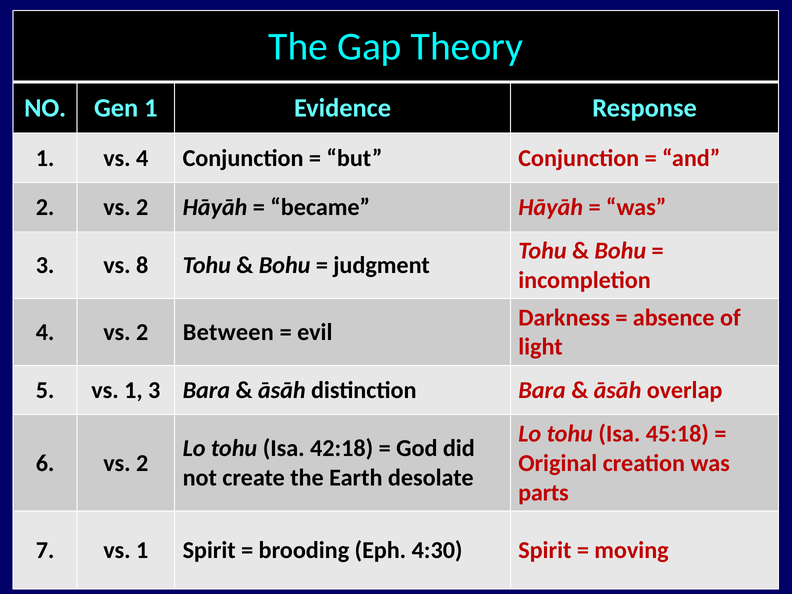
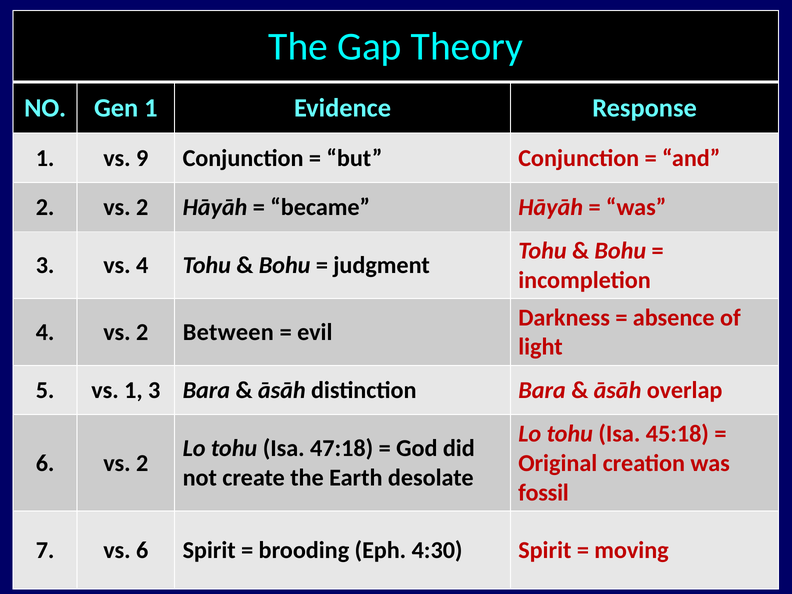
vs 4: 4 -> 9
vs 8: 8 -> 4
42:18: 42:18 -> 47:18
parts: parts -> fossil
7 vs 1: 1 -> 6
